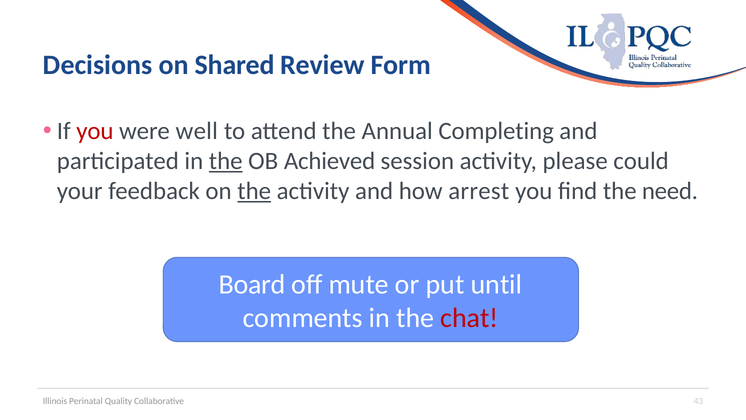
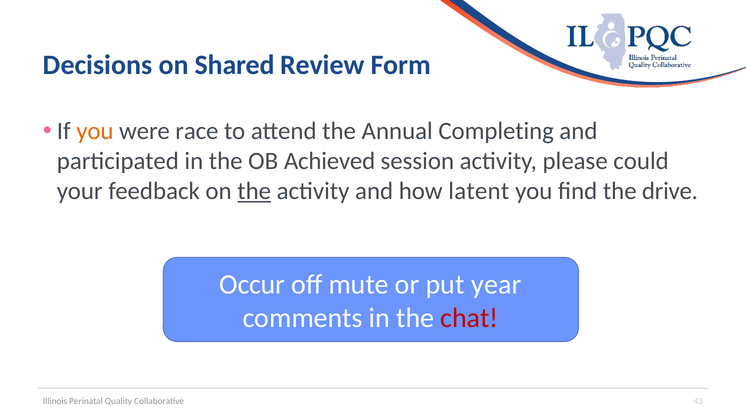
you at (95, 131) colour: red -> orange
well: well -> race
the at (226, 161) underline: present -> none
arrest: arrest -> latent
need: need -> drive
Board: Board -> Occur
until: until -> year
